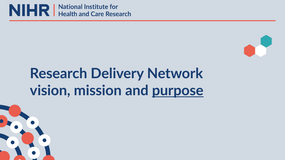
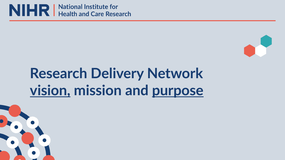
vision underline: none -> present
